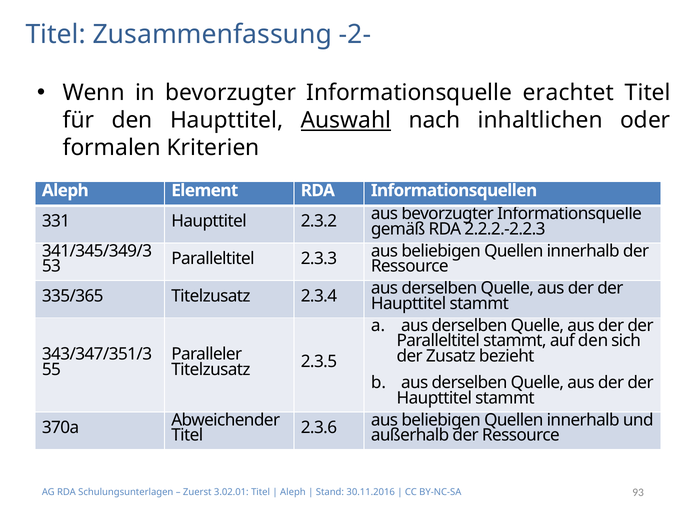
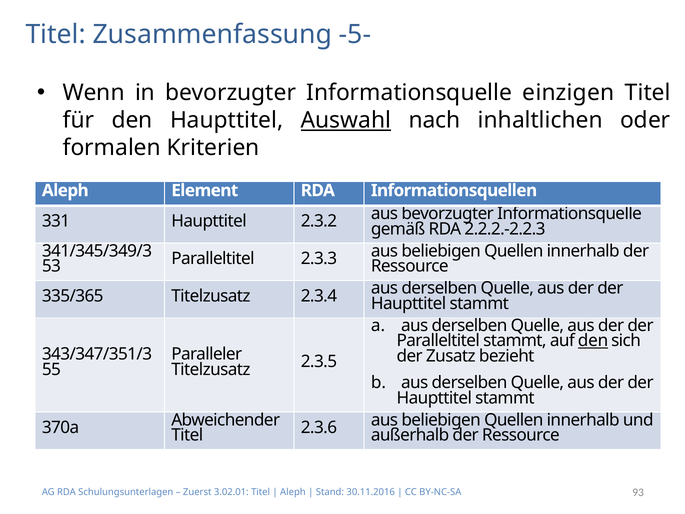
-2-: -2- -> -5-
erachtet: erachtet -> einzigen
den at (593, 341) underline: none -> present
